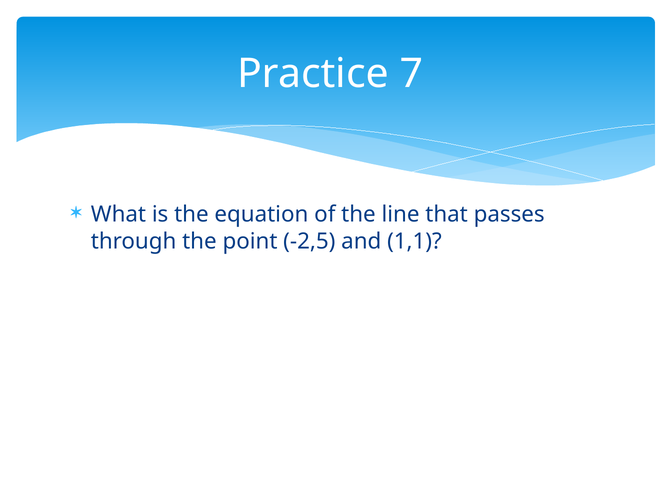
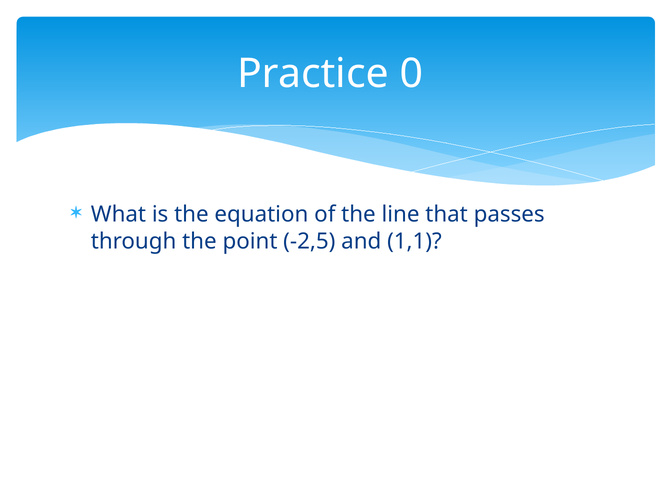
7: 7 -> 0
